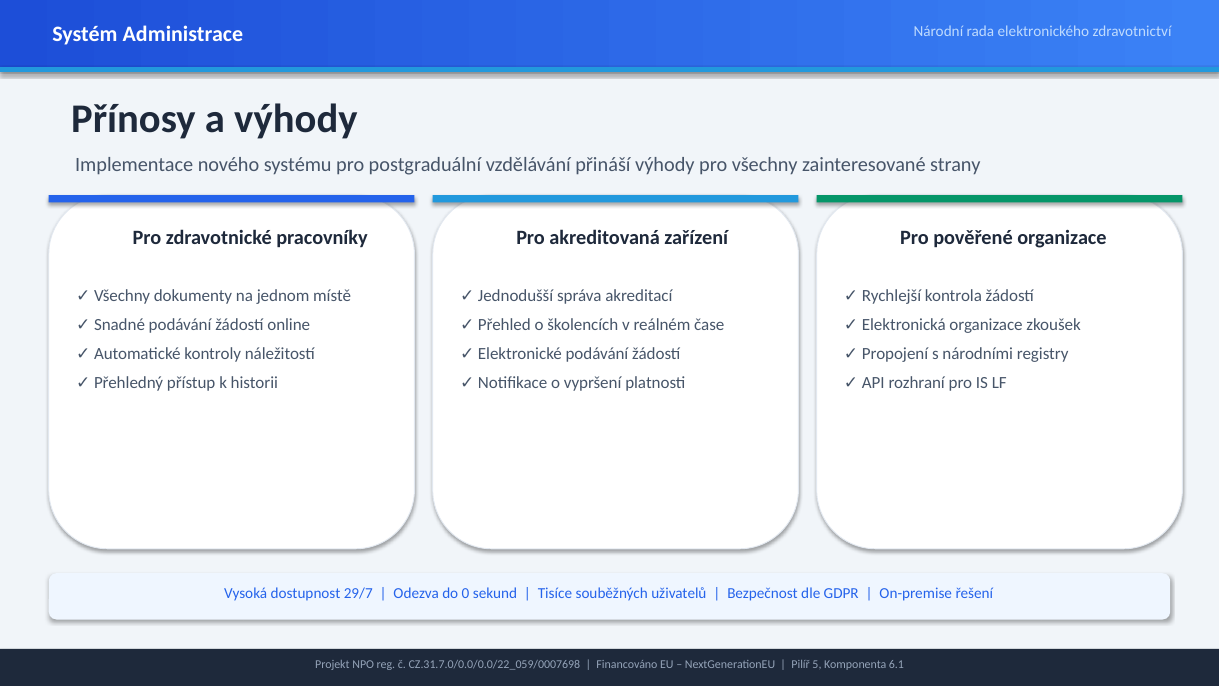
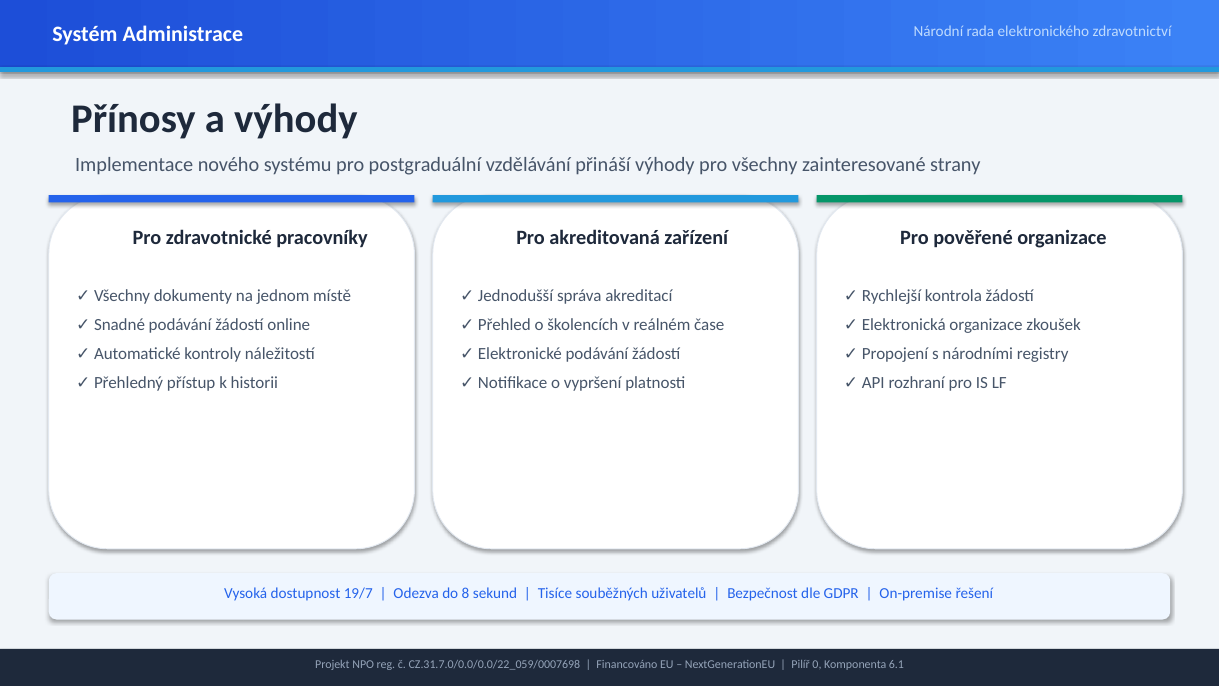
29/7: 29/7 -> 19/7
0: 0 -> 8
5: 5 -> 0
